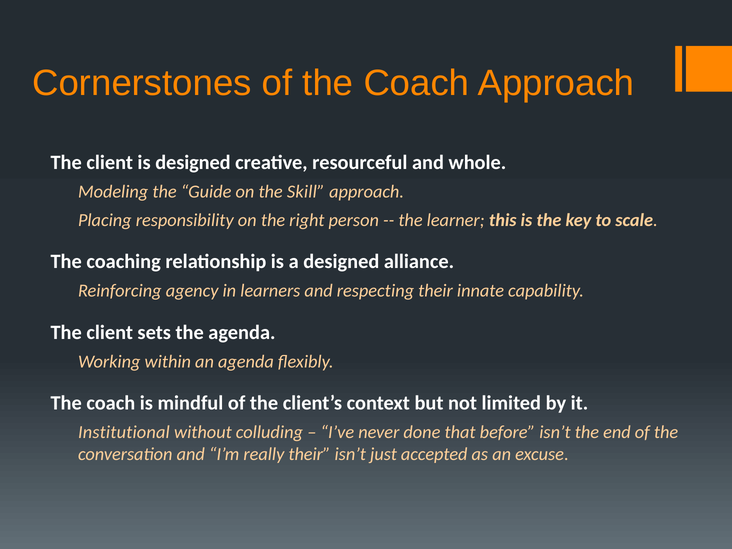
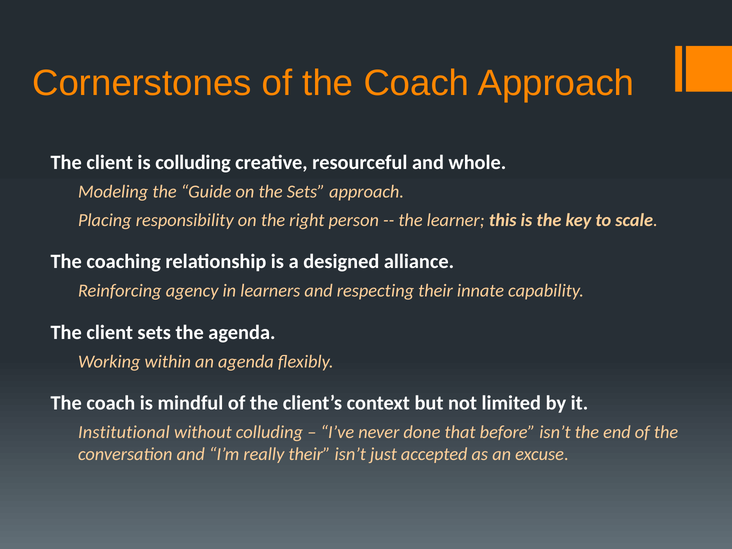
is designed: designed -> colluding
the Skill: Skill -> Sets
